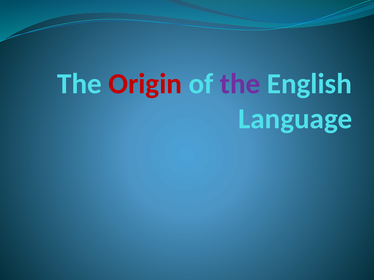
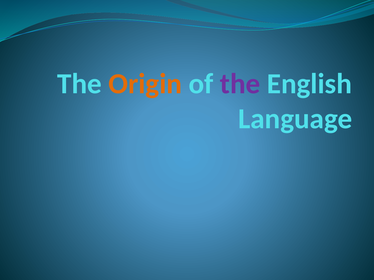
Origin colour: red -> orange
